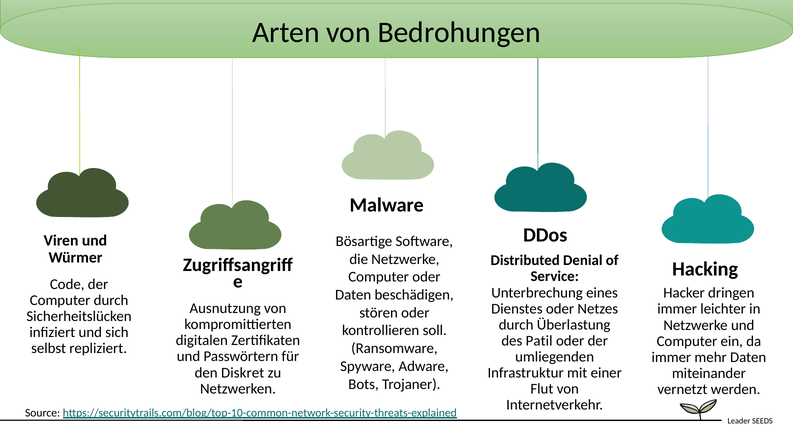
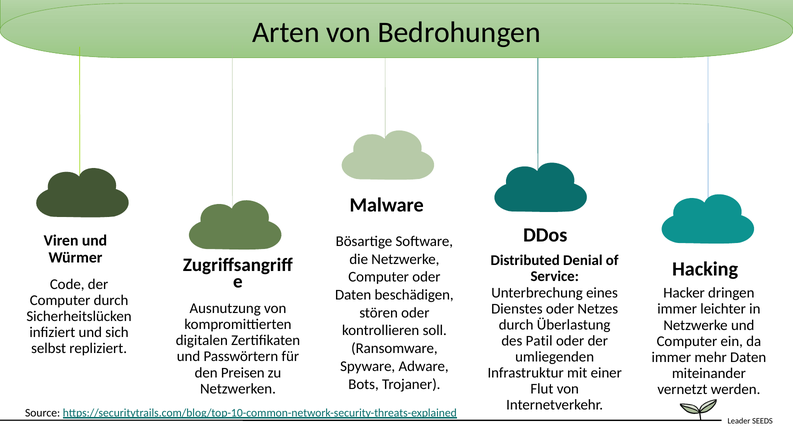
Diskret: Diskret -> Preisen
